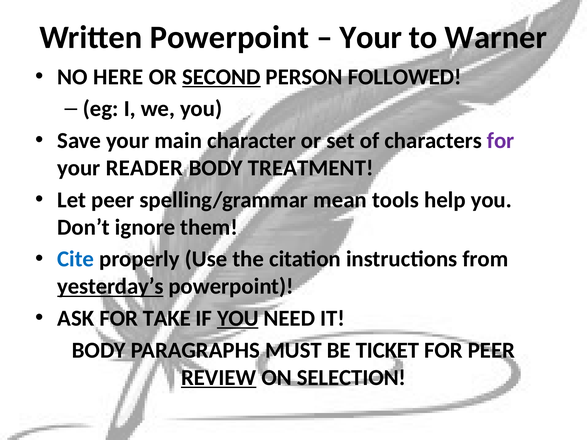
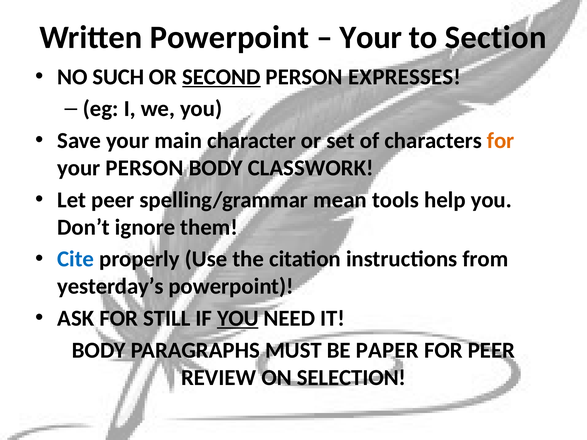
Warner: Warner -> Section
HERE: HERE -> SUCH
FOLLOWED: FOLLOWED -> EXPRESSES
for at (501, 141) colour: purple -> orange
your READER: READER -> PERSON
TREATMENT: TREATMENT -> CLASSWORK
yesterday’s underline: present -> none
TAKE: TAKE -> STILL
TICKET: TICKET -> PAPER
REVIEW underline: present -> none
